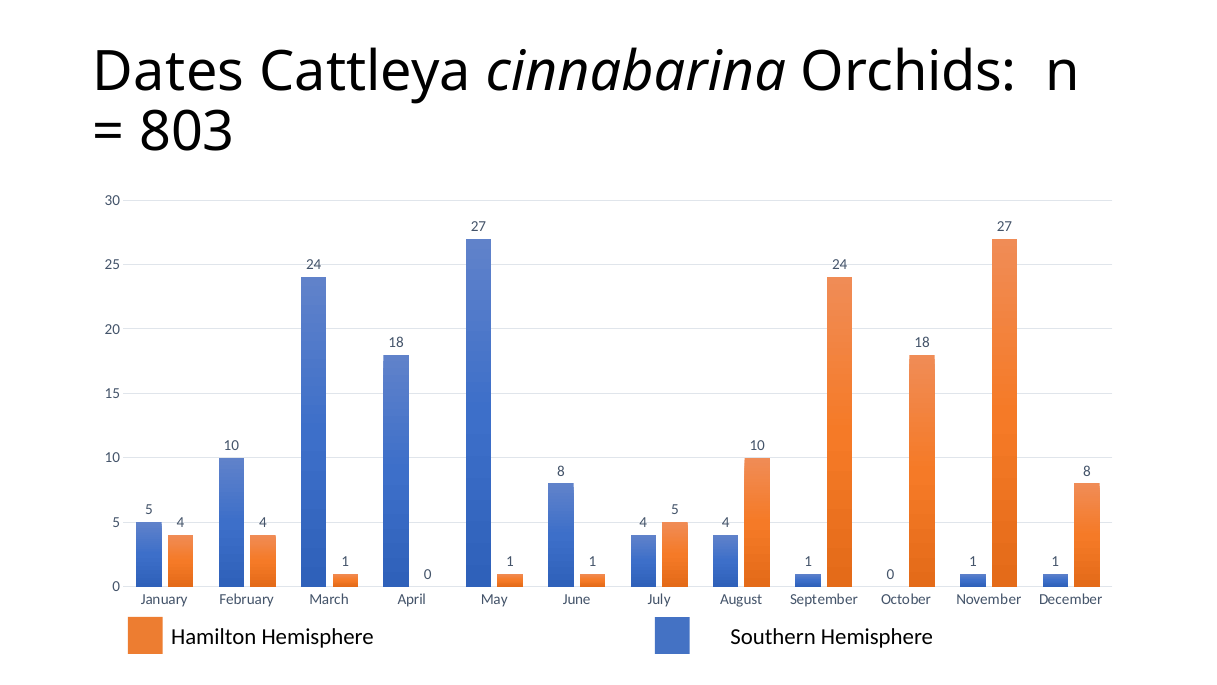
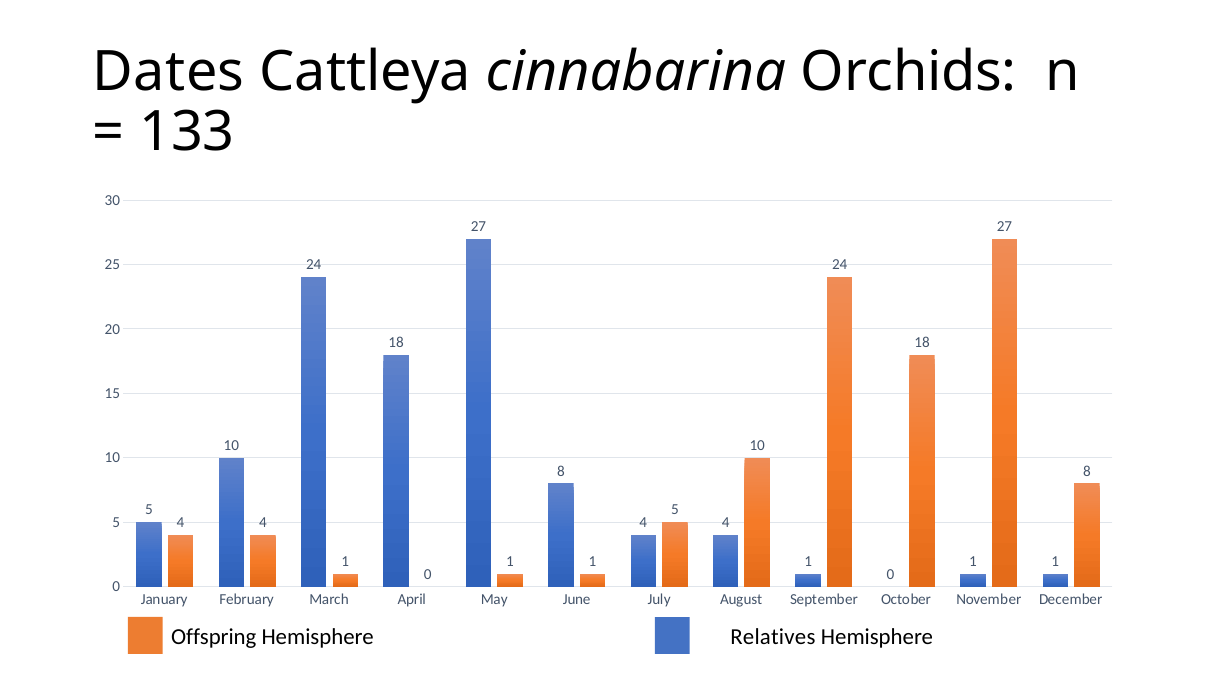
803: 803 -> 133
Hamilton: Hamilton -> Offspring
Southern: Southern -> Relatives
